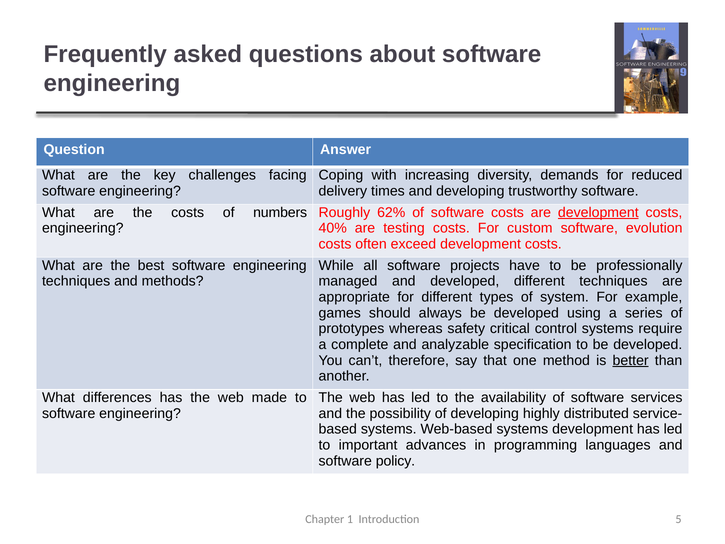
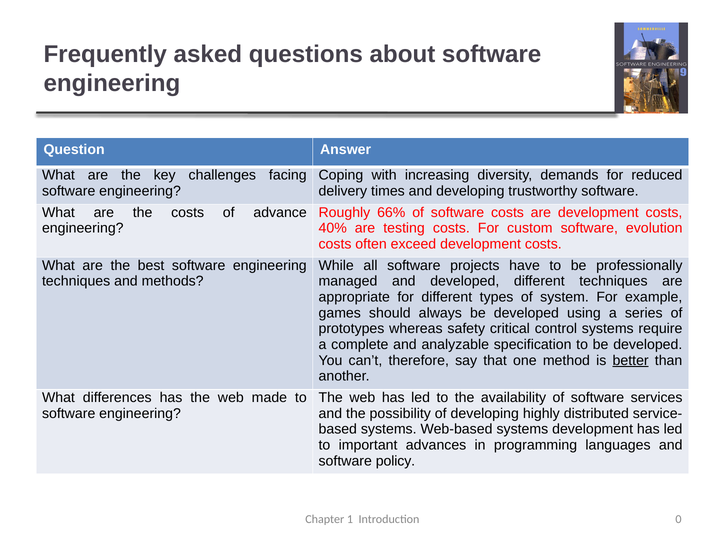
numbers: numbers -> advance
62%: 62% -> 66%
development at (598, 212) underline: present -> none
5: 5 -> 0
